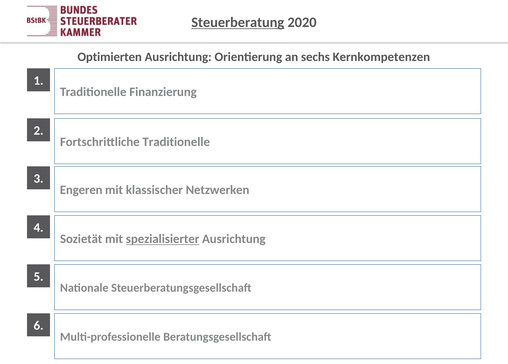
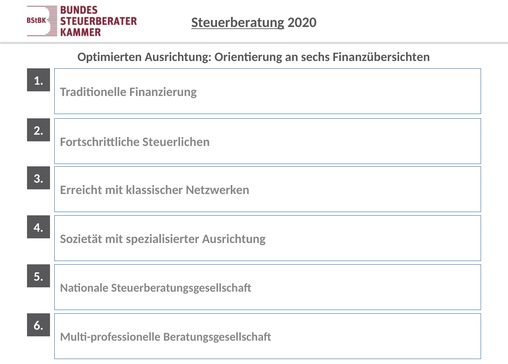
Kernkompetenzen: Kernkompetenzen -> Finanzübersichten
Fortschrittliche Traditionelle: Traditionelle -> Steuerlichen
Engeren: Engeren -> Erreicht
spezialisierter underline: present -> none
